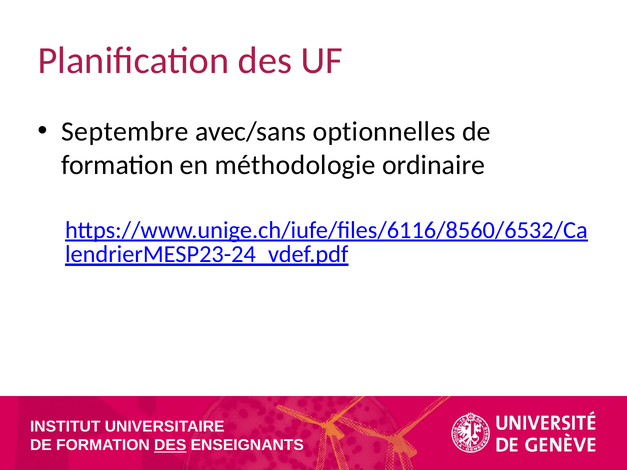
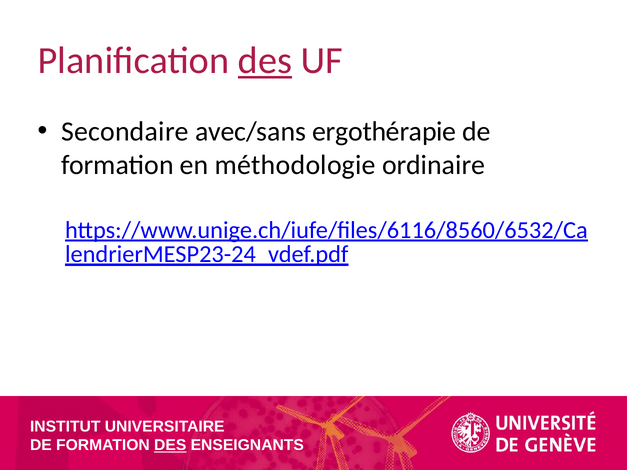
des at (265, 61) underline: none -> present
Septembre: Septembre -> Secondaire
optionnelles: optionnelles -> ergothérapie
